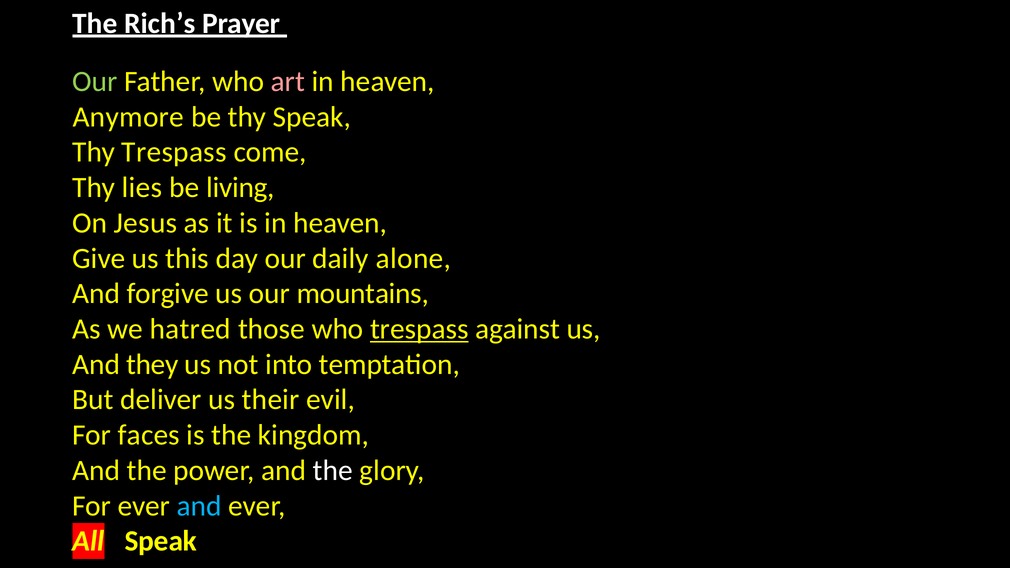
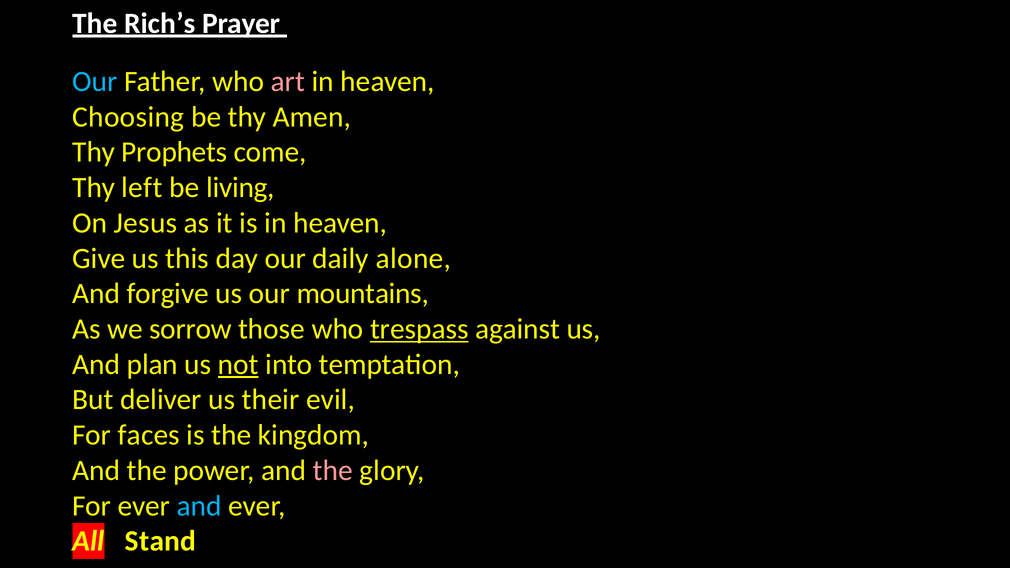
Our at (95, 82) colour: light green -> light blue
Anymore: Anymore -> Choosing
thy Speak: Speak -> Amen
Thy Trespass: Trespass -> Prophets
lies: lies -> left
hatred: hatred -> sorrow
they: they -> plan
not underline: none -> present
the at (333, 471) colour: white -> pink
All Speak: Speak -> Stand
